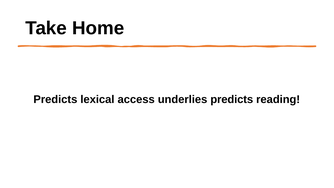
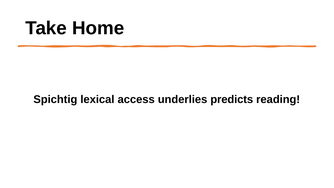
Predicts at (55, 99): Predicts -> Spichtig
